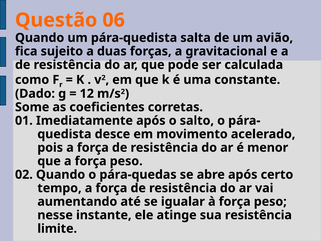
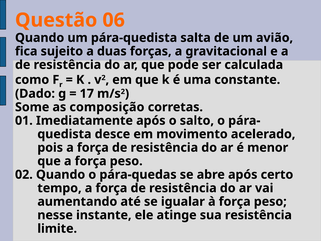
12: 12 -> 17
coeficientes: coeficientes -> composição
